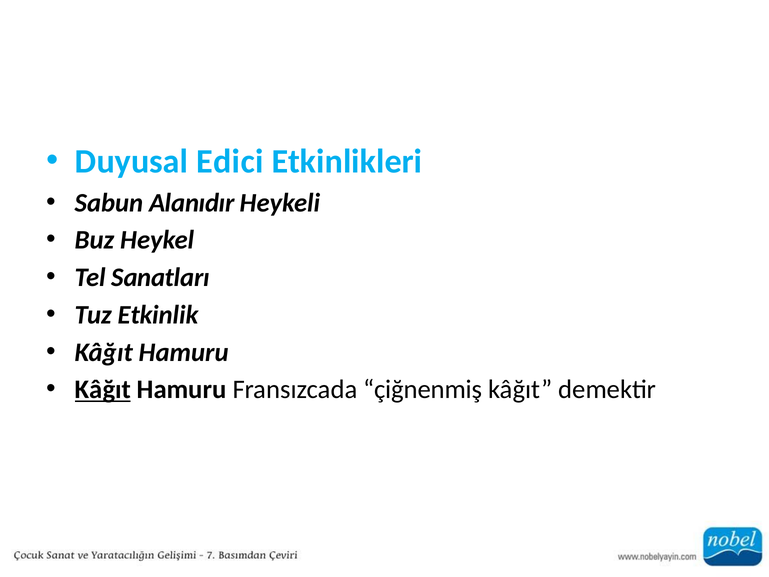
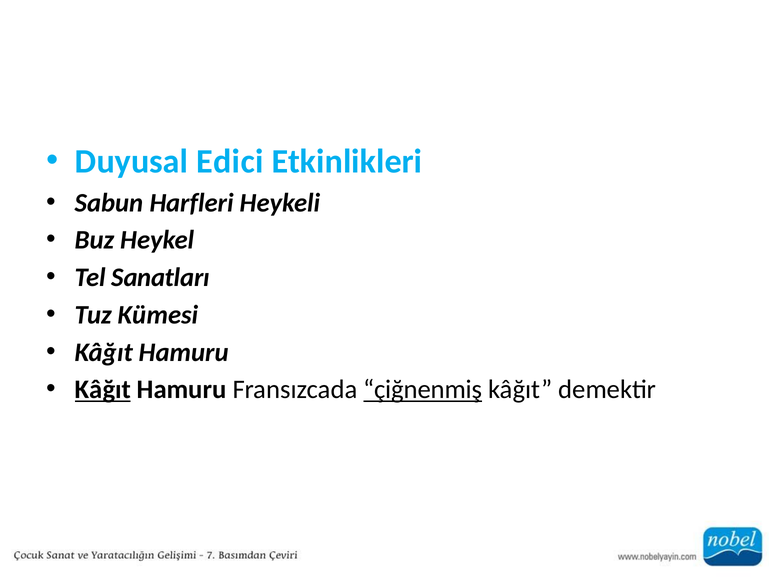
Alanıdır: Alanıdır -> Harfleri
Etkinlik: Etkinlik -> Kümesi
çiğnenmiş underline: none -> present
